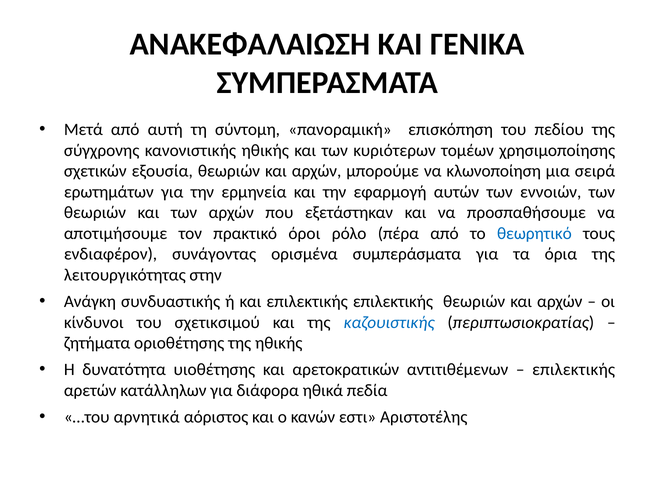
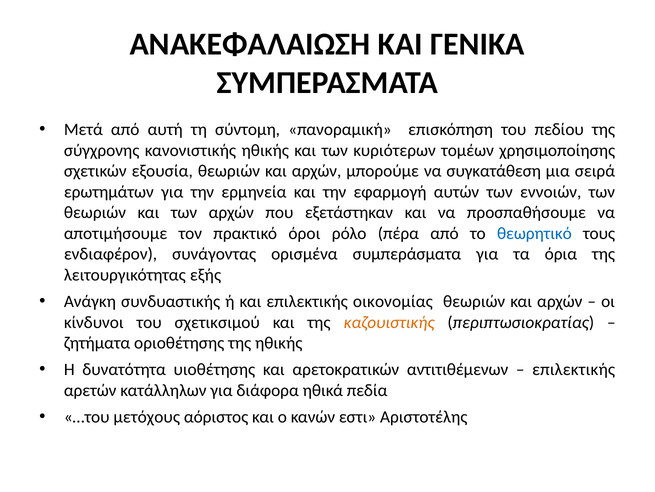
κλωνοποίηση: κλωνοποίηση -> συγκατάθεση
στην: στην -> εξής
επιλεκτικής επιλεκτικής: επιλεκτικής -> οικονομίας
καζουιστικής colour: blue -> orange
αρνητικά: αρνητικά -> μετόχους
